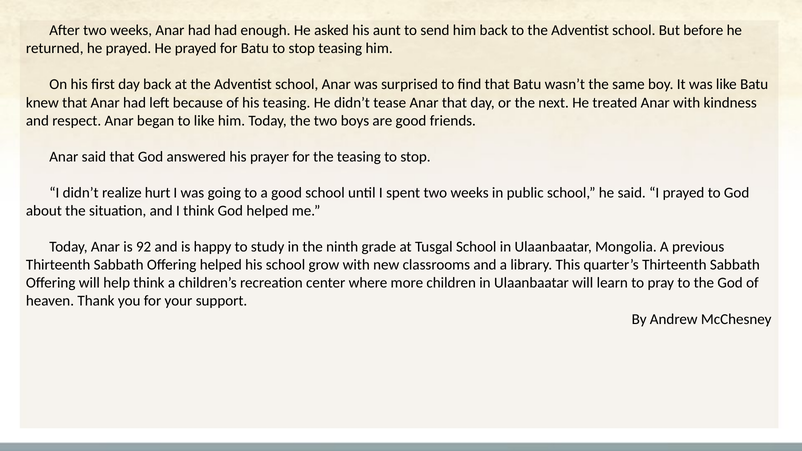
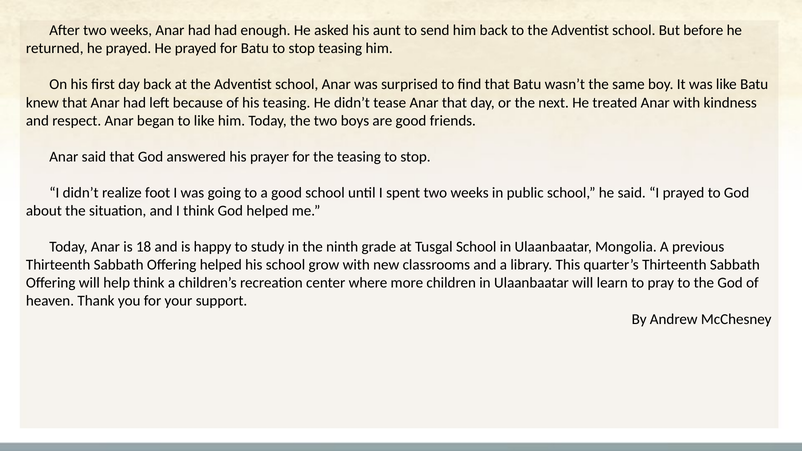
hurt: hurt -> foot
92: 92 -> 18
